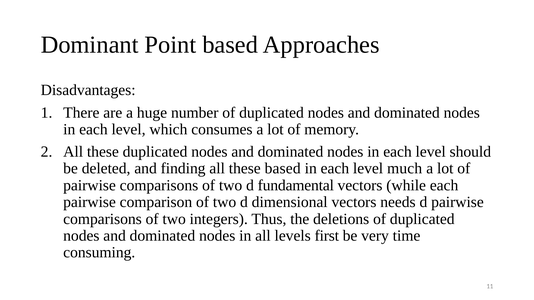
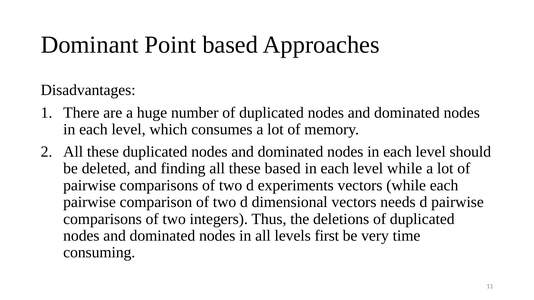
level much: much -> while
fundamental: fundamental -> experiments
